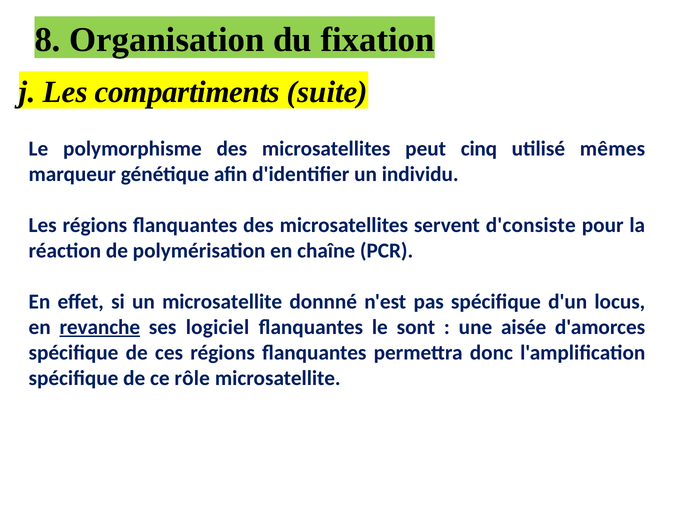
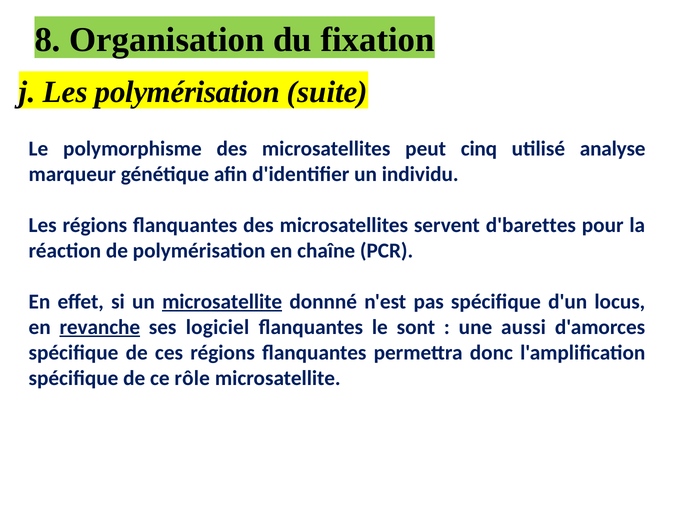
Les compartiments: compartiments -> polymérisation
mêmes: mêmes -> analyse
d'consiste: d'consiste -> d'barettes
microsatellite at (222, 302) underline: none -> present
aisée: aisée -> aussi
